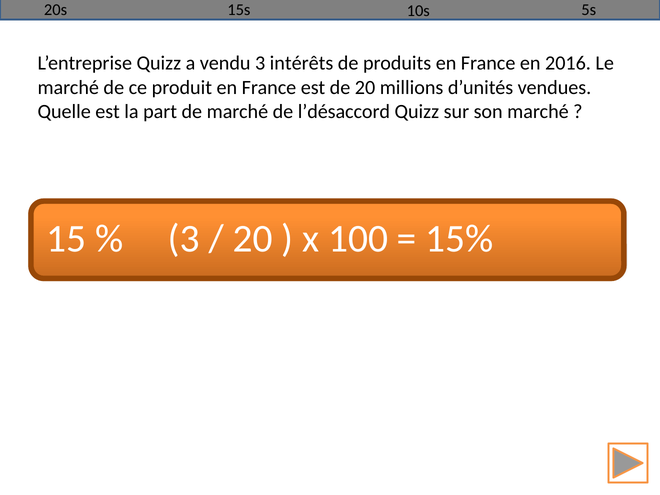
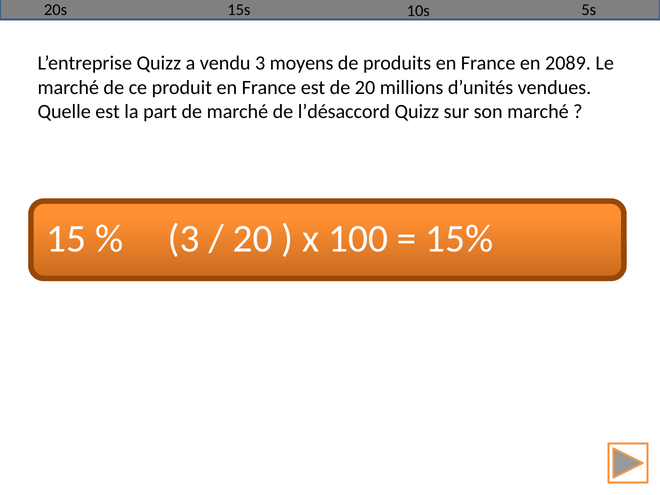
intérêts: intérêts -> moyens
2016: 2016 -> 2089
